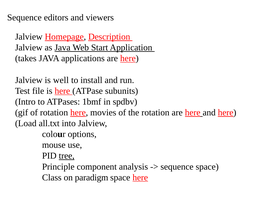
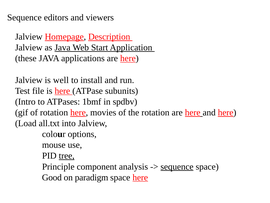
takes: takes -> these
sequence at (177, 166) underline: none -> present
Class: Class -> Good
